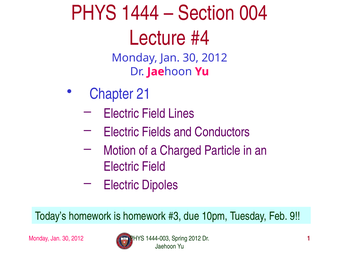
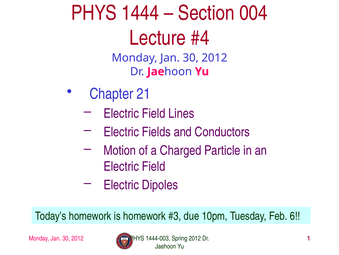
9: 9 -> 6
